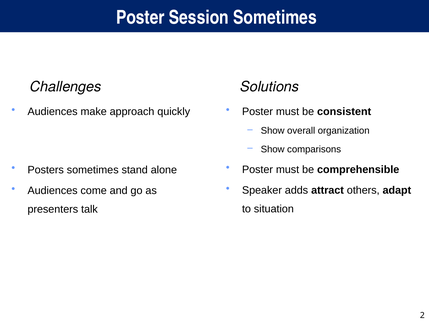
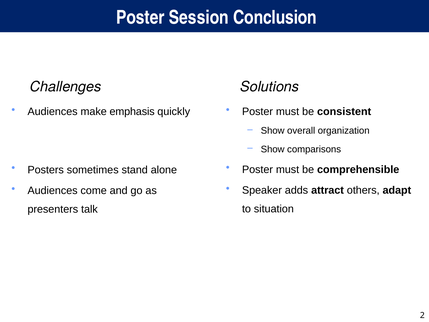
Session Sometimes: Sometimes -> Conclusion
approach: approach -> emphasis
